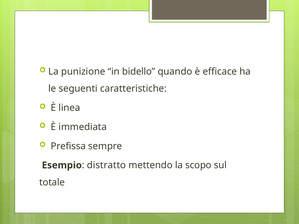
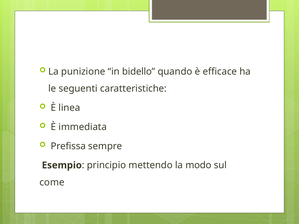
distratto: distratto -> principio
scopo: scopo -> modo
totale: totale -> come
